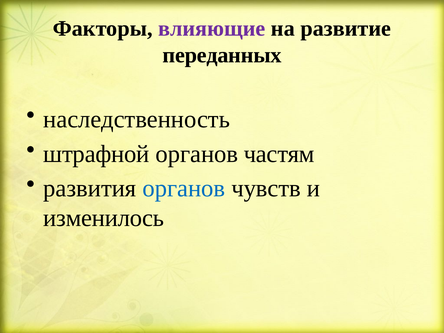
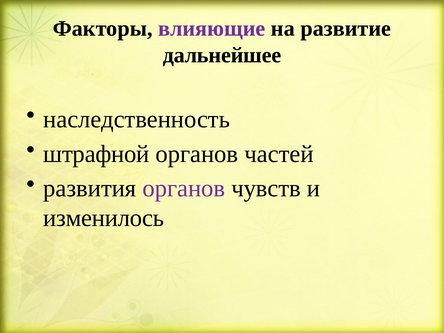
переданных: переданных -> дальнейшее
частям: частям -> частей
органов at (184, 188) colour: blue -> purple
